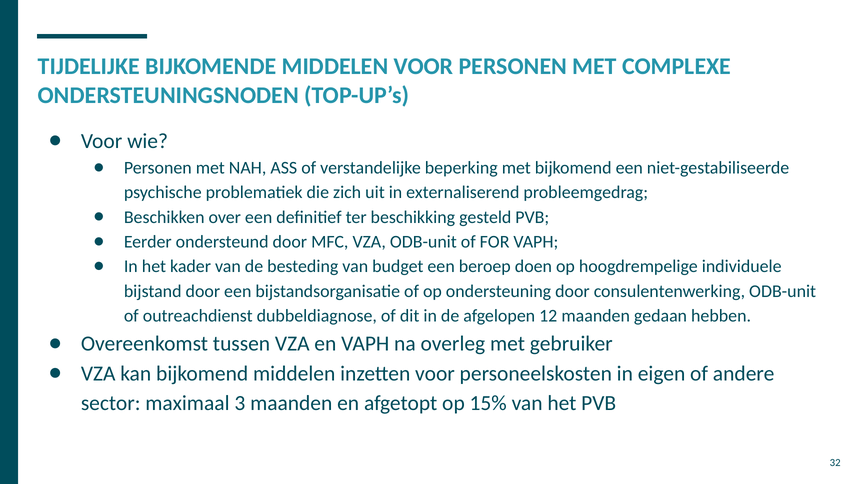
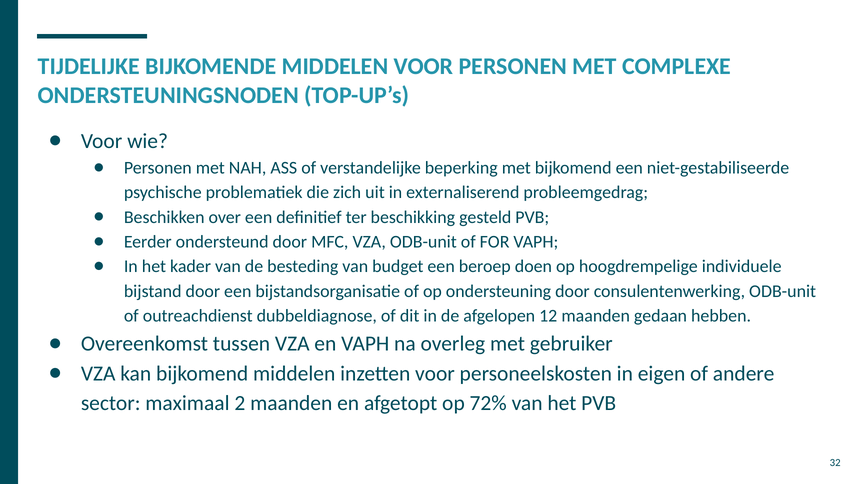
3: 3 -> 2
15%: 15% -> 72%
